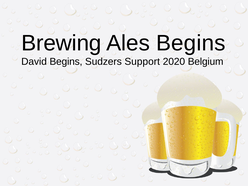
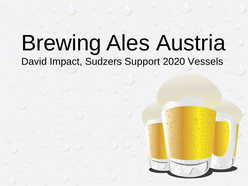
Ales Begins: Begins -> Austria
David Begins: Begins -> Impact
Belgium: Belgium -> Vessels
